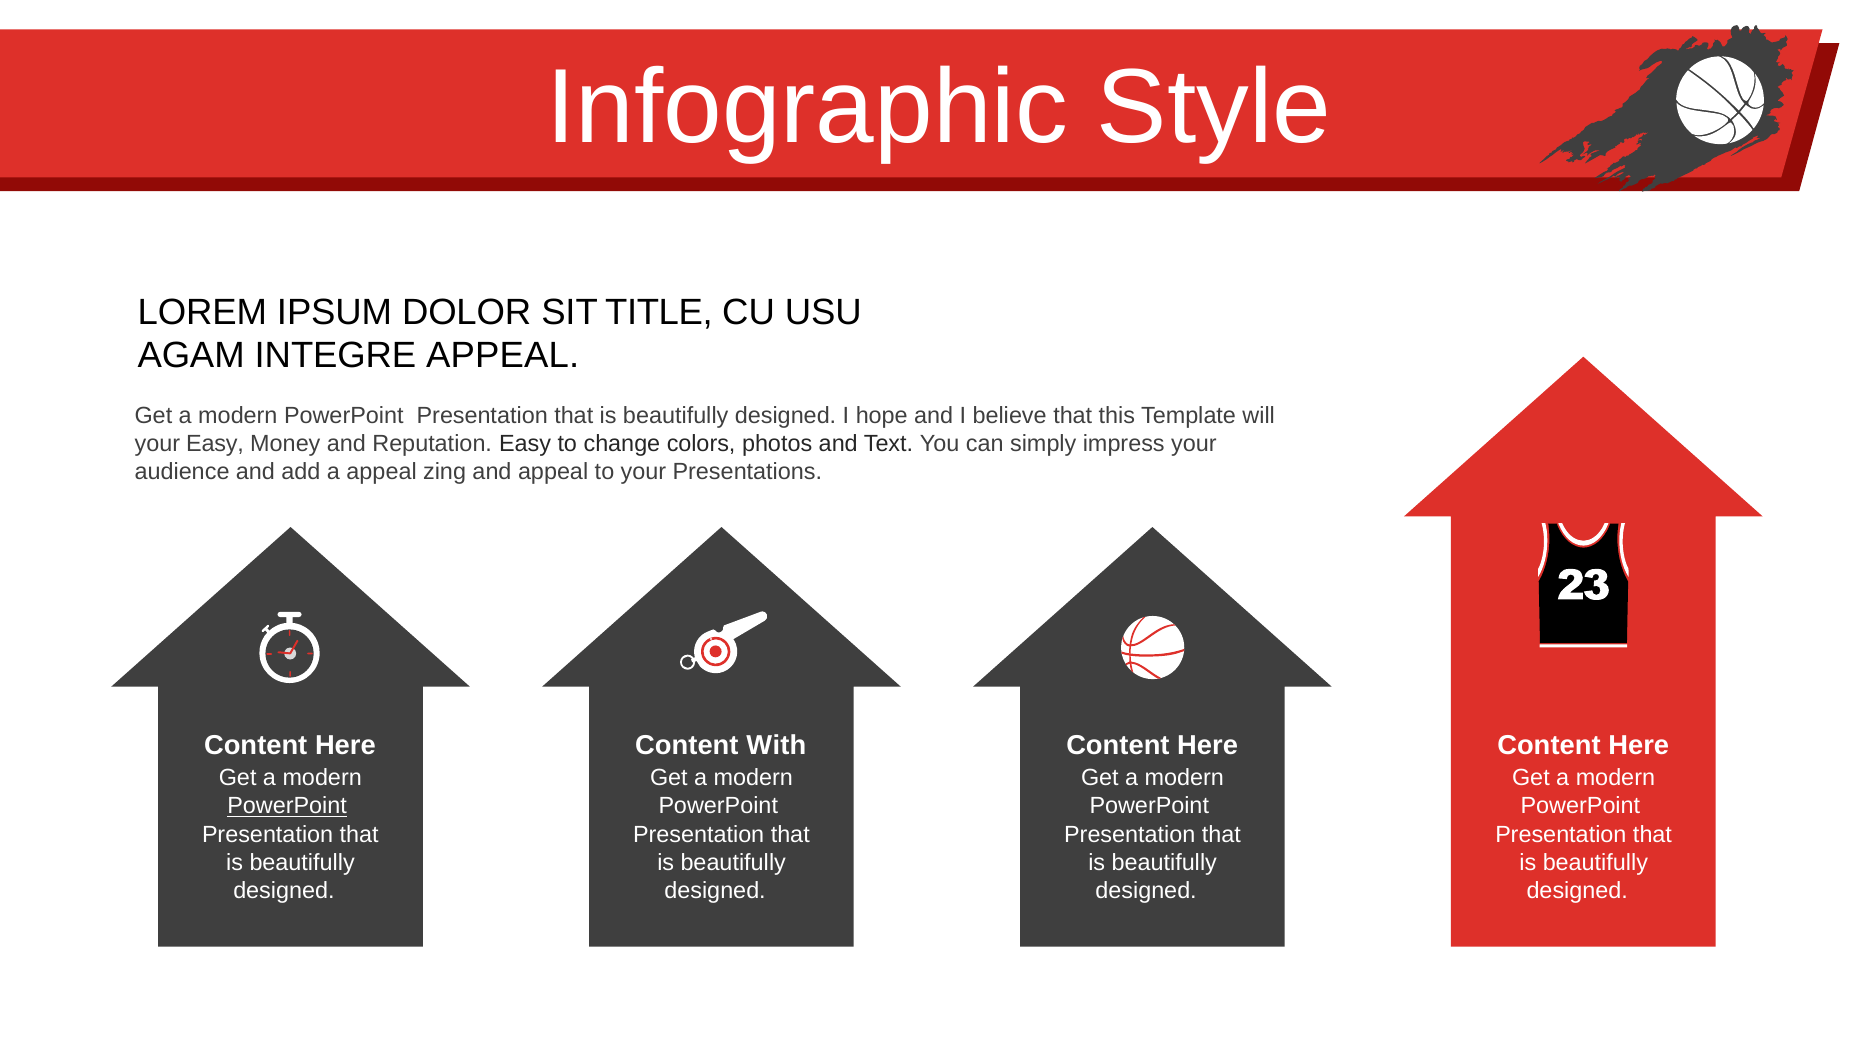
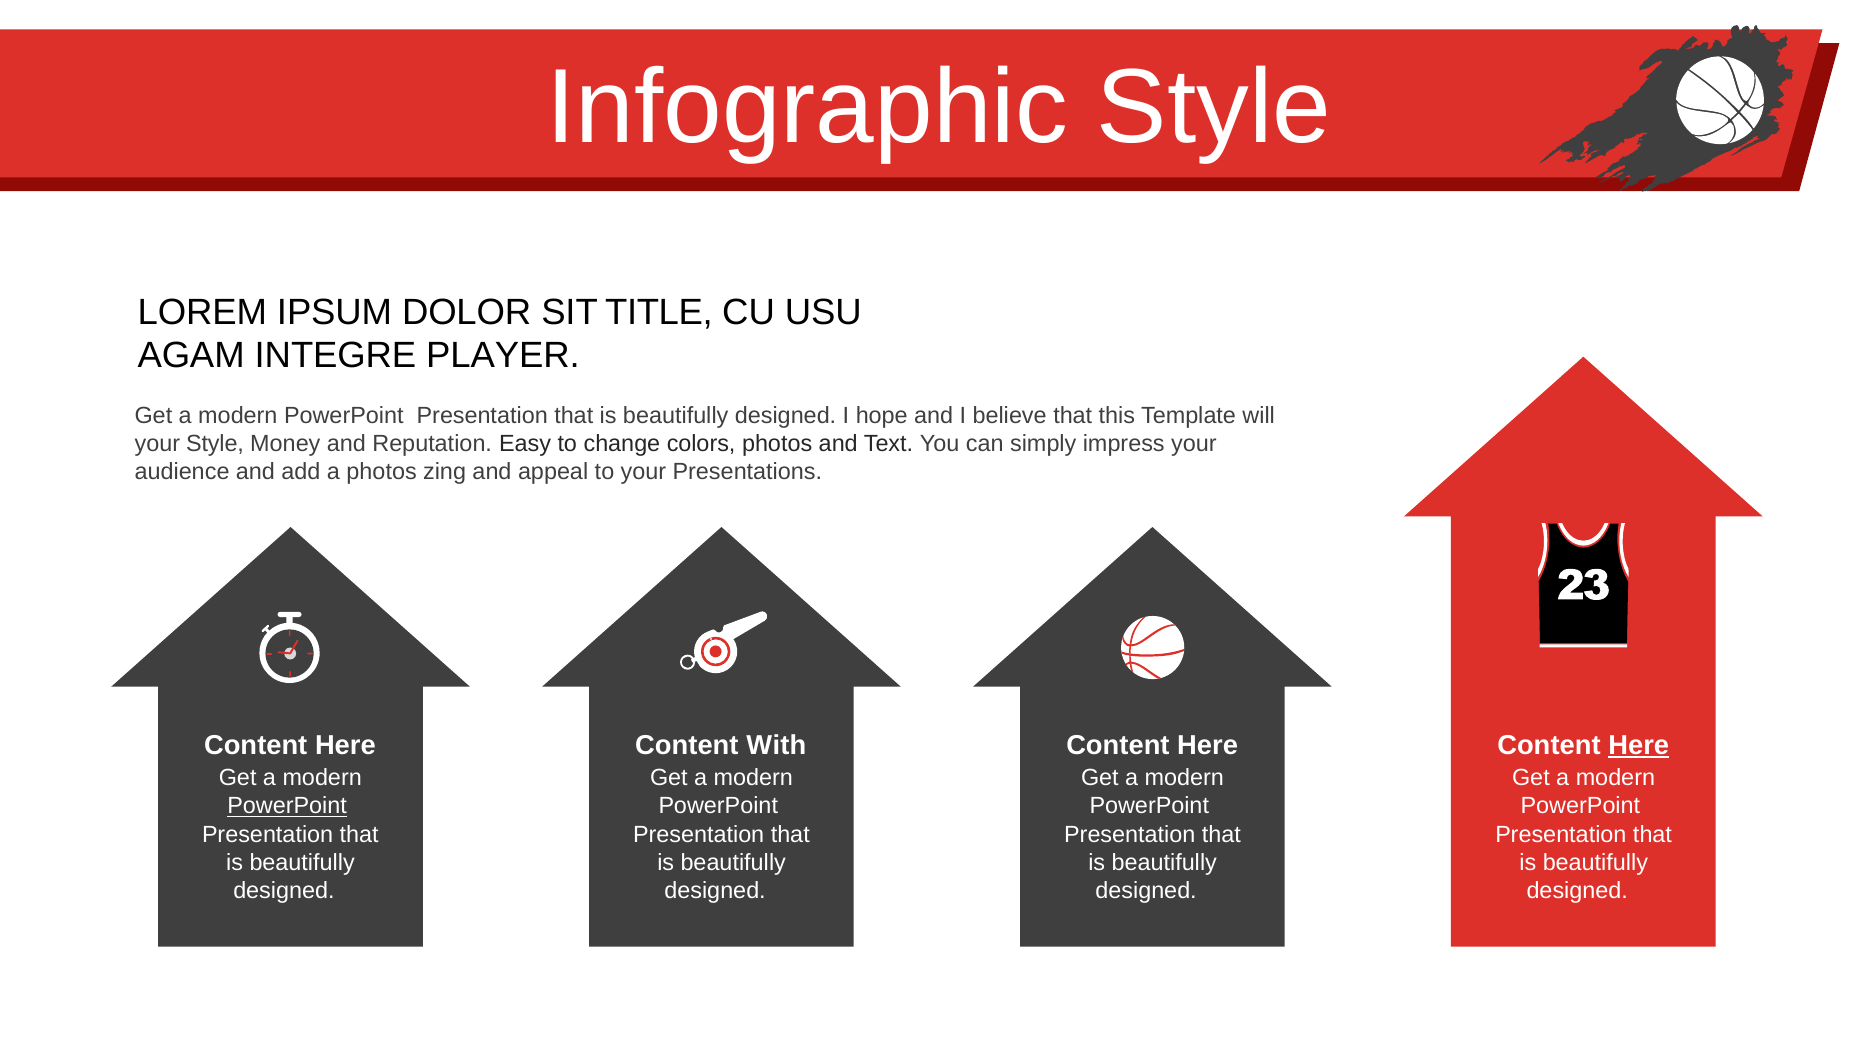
INTEGRE APPEAL: APPEAL -> PLAYER
your Easy: Easy -> Style
a appeal: appeal -> photos
Here at (1639, 745) underline: none -> present
